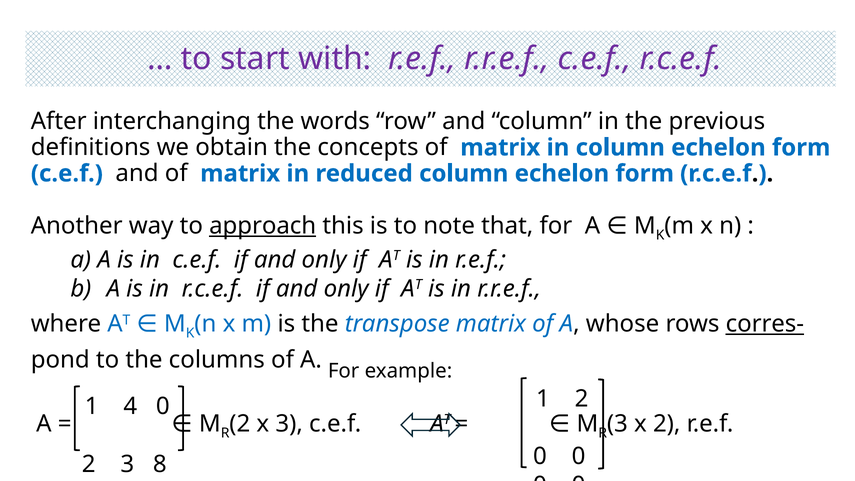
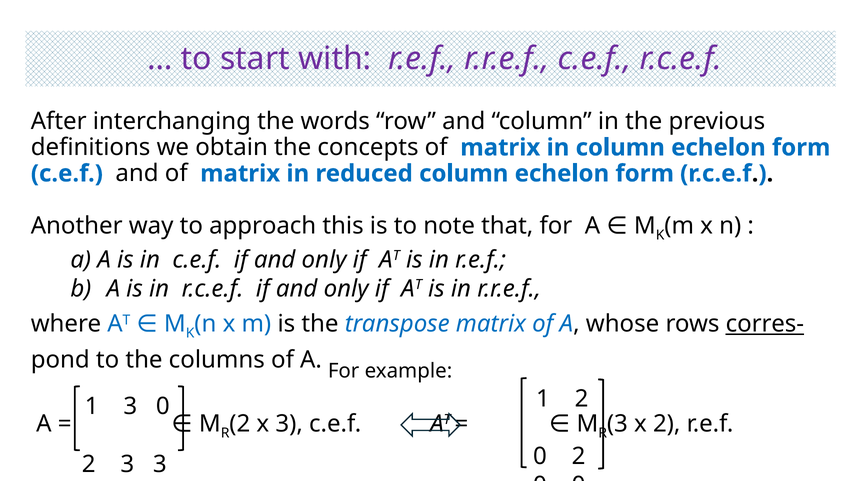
approach underline: present -> none
1 4: 4 -> 3
0 at (579, 456): 0 -> 2
3 8: 8 -> 3
